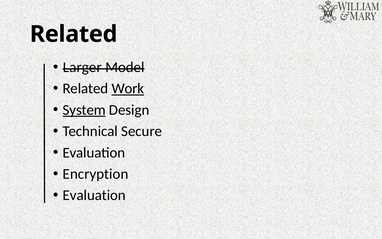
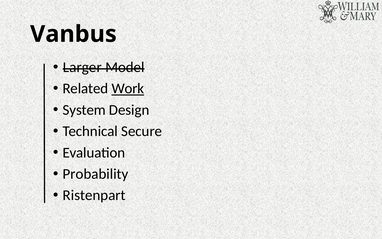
Related at (74, 34): Related -> Vanbus
System underline: present -> none
Encryption: Encryption -> Probability
Evaluation at (94, 195): Evaluation -> Ristenpart
